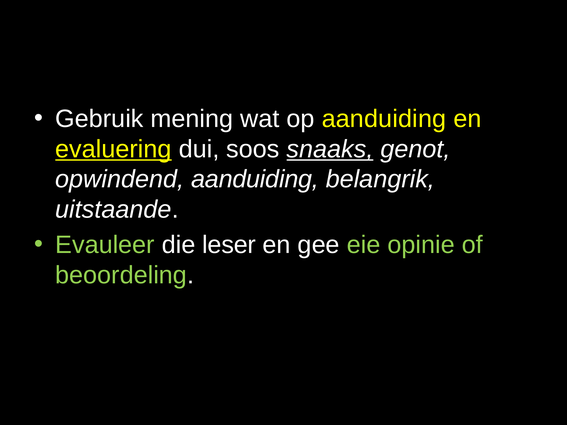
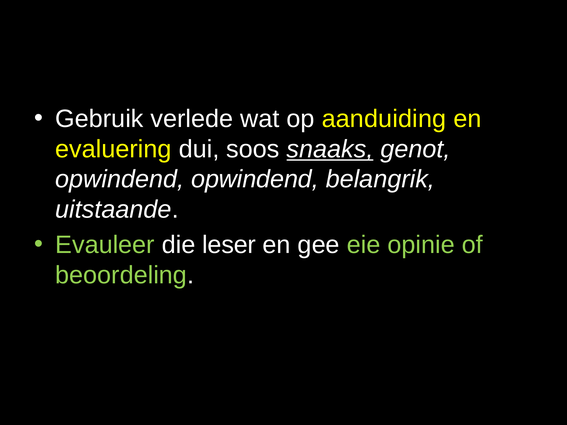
mening: mening -> verlede
evaluering underline: present -> none
opwindend aanduiding: aanduiding -> opwindend
